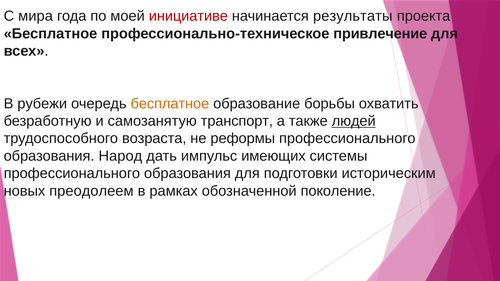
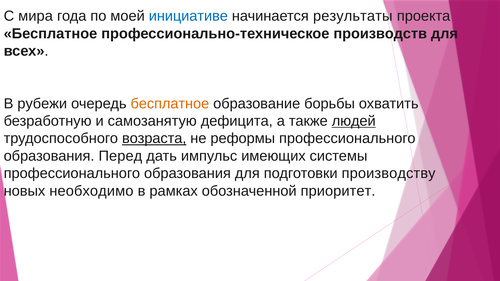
инициативе colour: red -> blue
привлечение: привлечение -> производств
транспорт: транспорт -> дефицита
возраста underline: none -> present
Народ: Народ -> Перед
историческим: историческим -> производству
преодолеем: преодолеем -> необходимо
поколение: поколение -> приоритет
